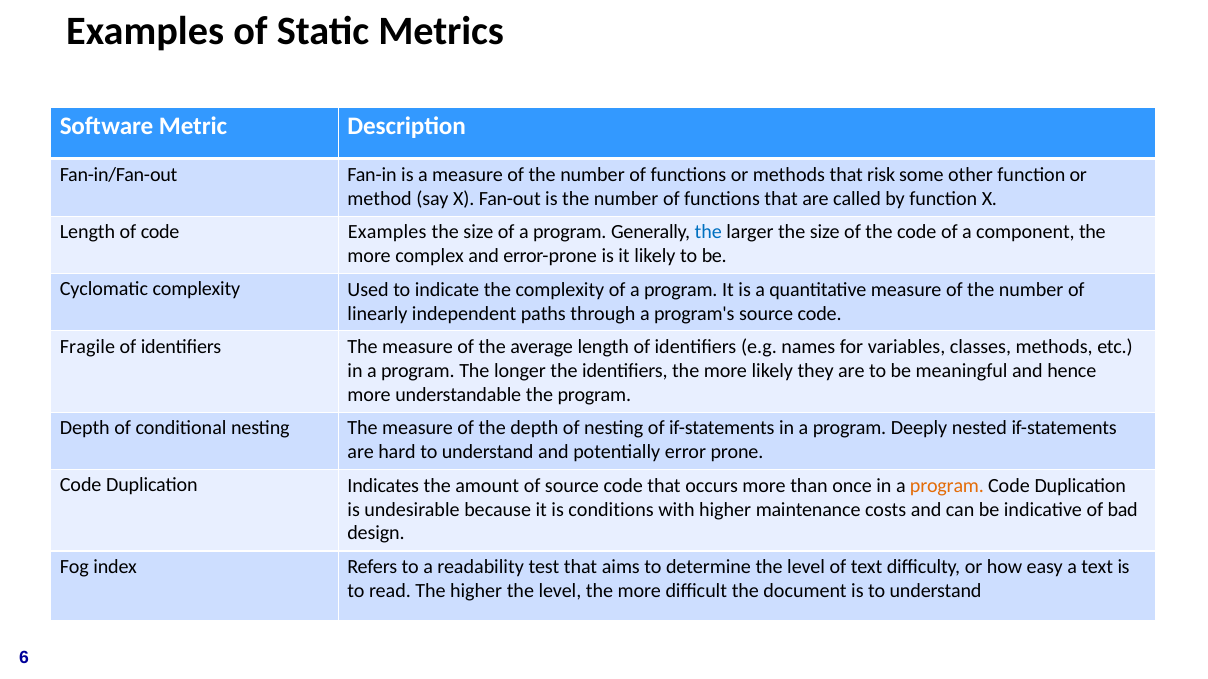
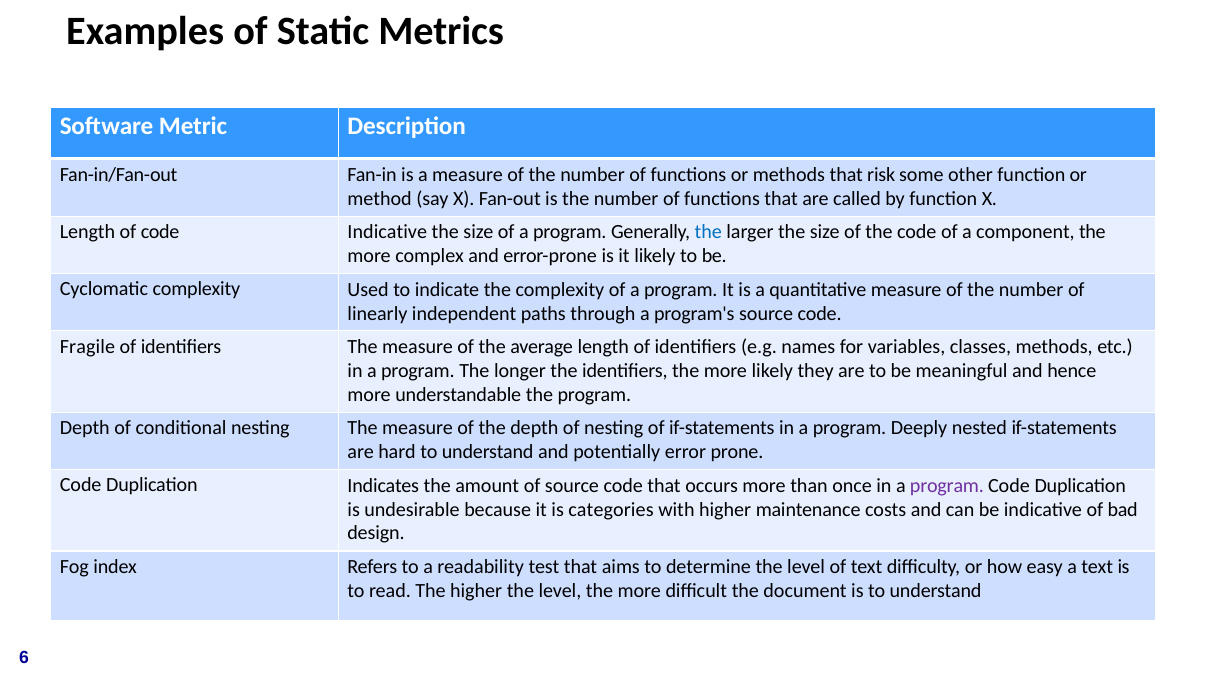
code Examples: Examples -> Indicative
program at (947, 486) colour: orange -> purple
conditions: conditions -> categories
